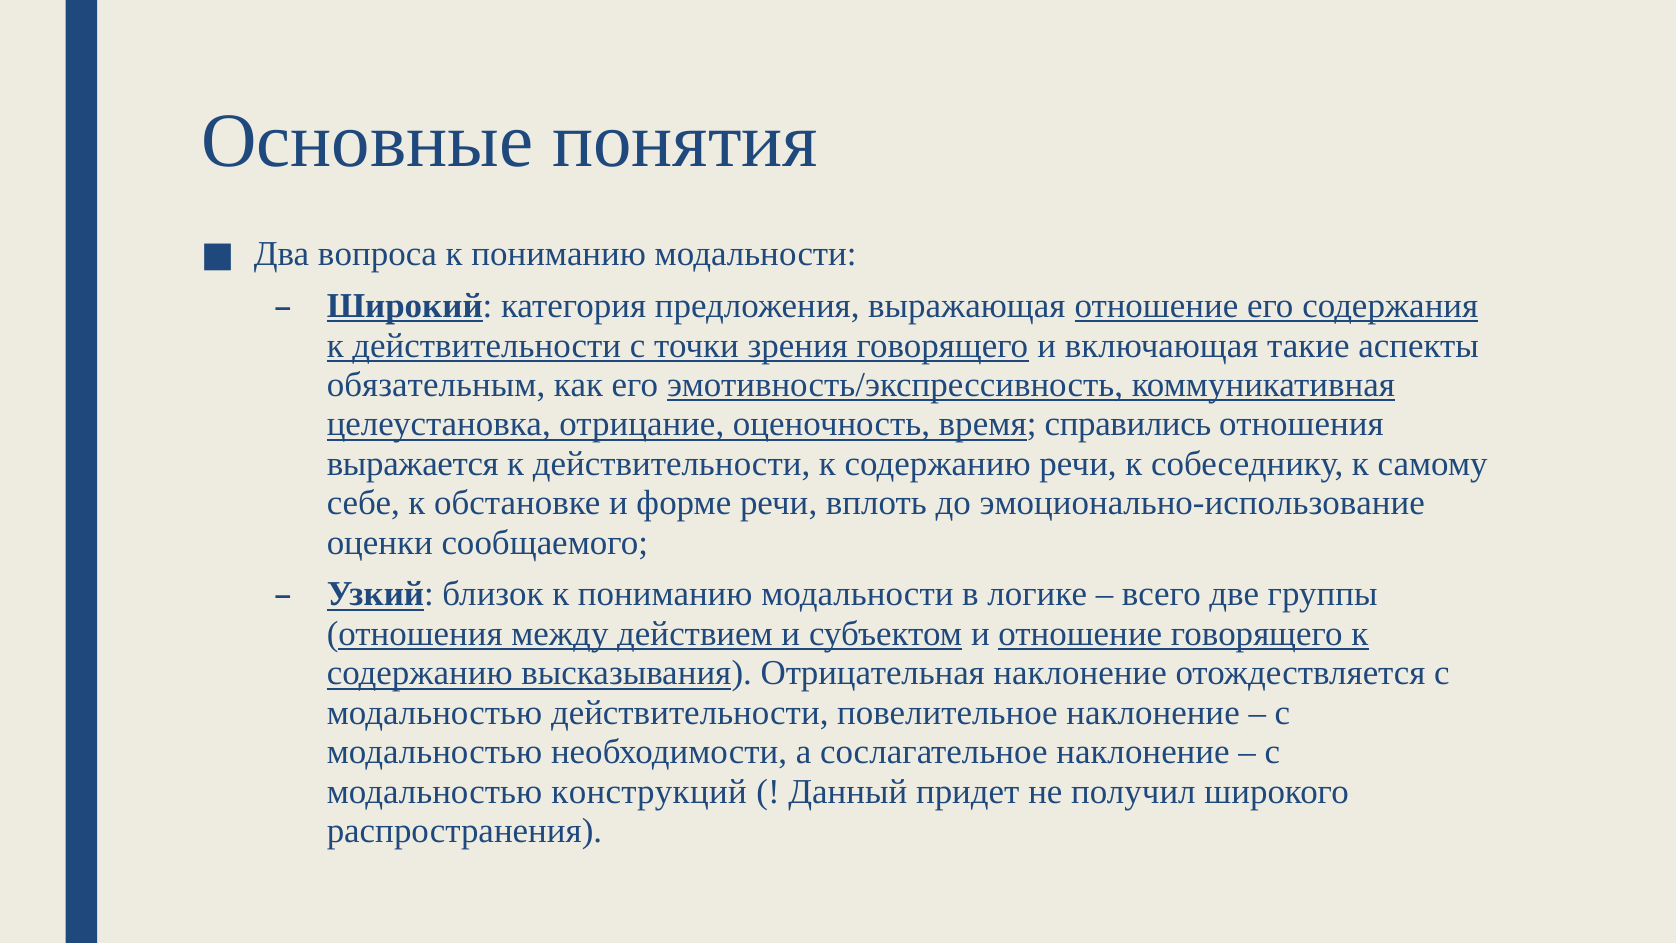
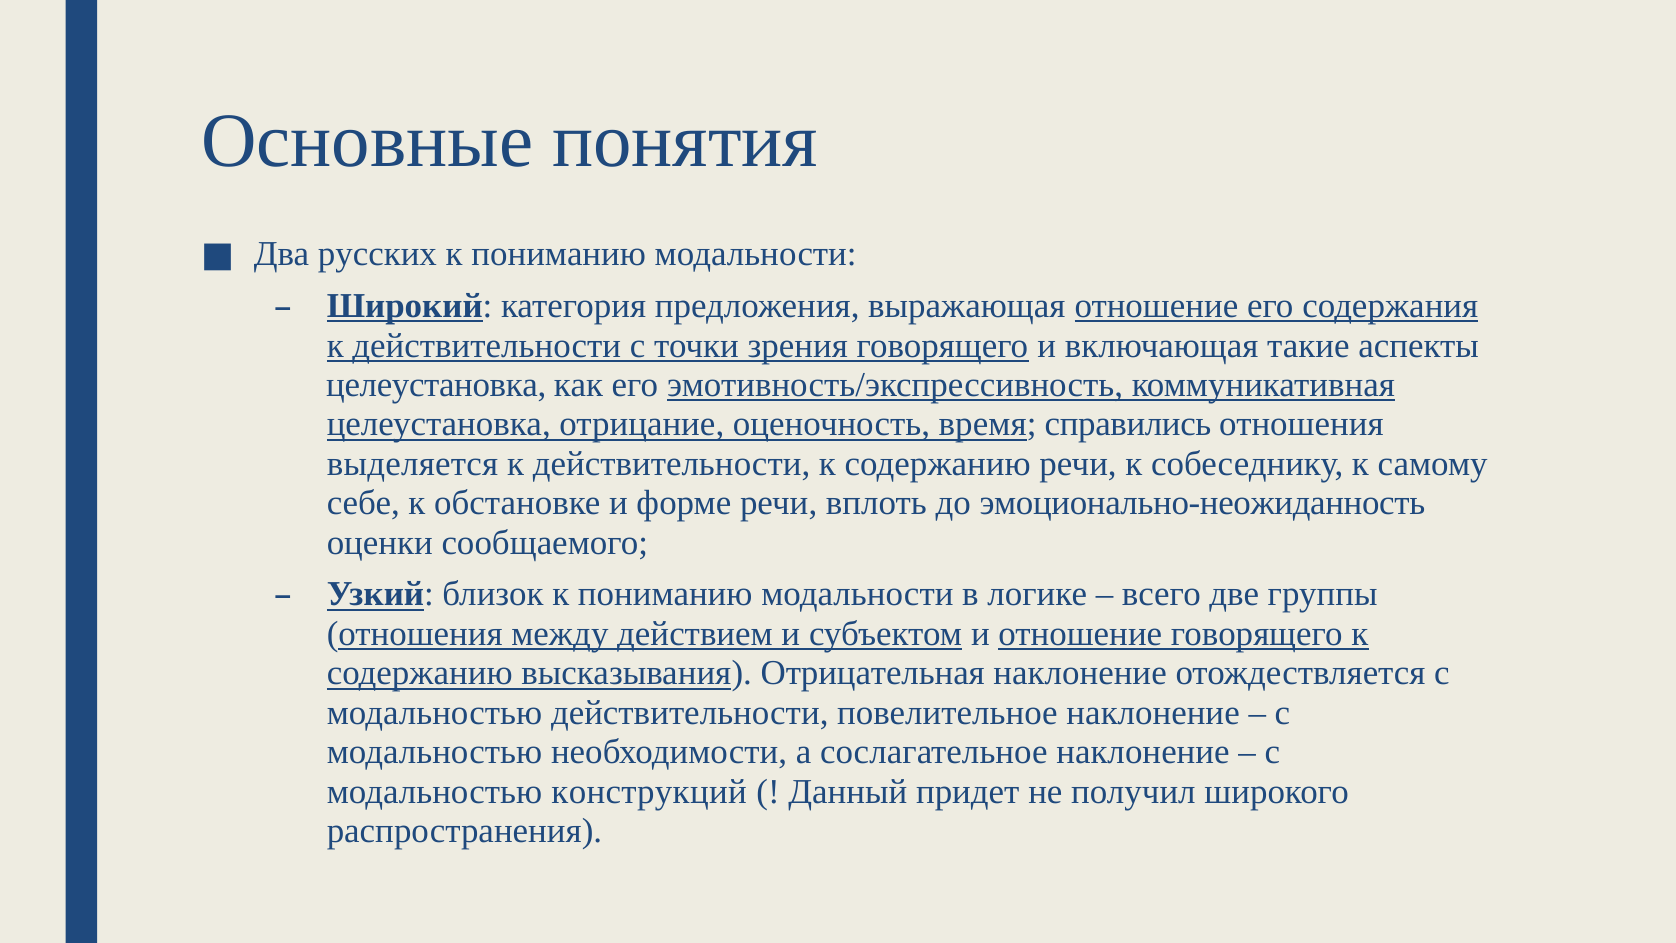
вопроса: вопроса -> русских
обязательным at (436, 385): обязательным -> целеустановка
выражается: выражается -> выделяется
эмоционально-использование: эмоционально-использование -> эмоционально-неожиданность
